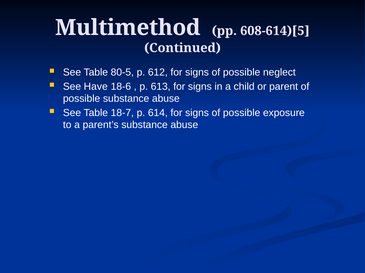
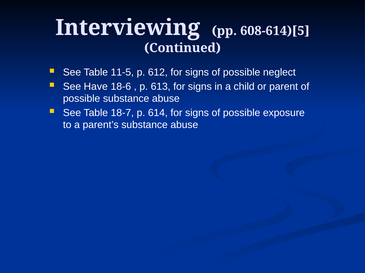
Multimethod: Multimethod -> Interviewing
80-5: 80-5 -> 11-5
